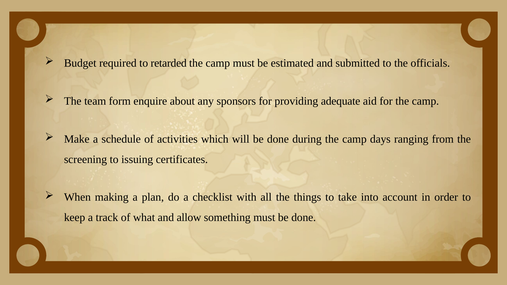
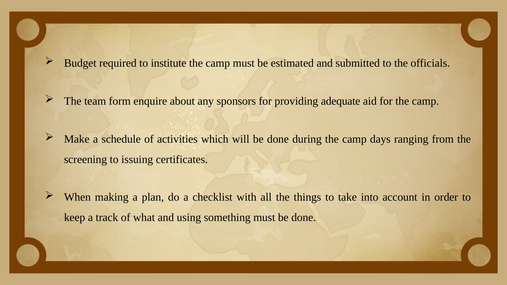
retarded: retarded -> institute
allow: allow -> using
